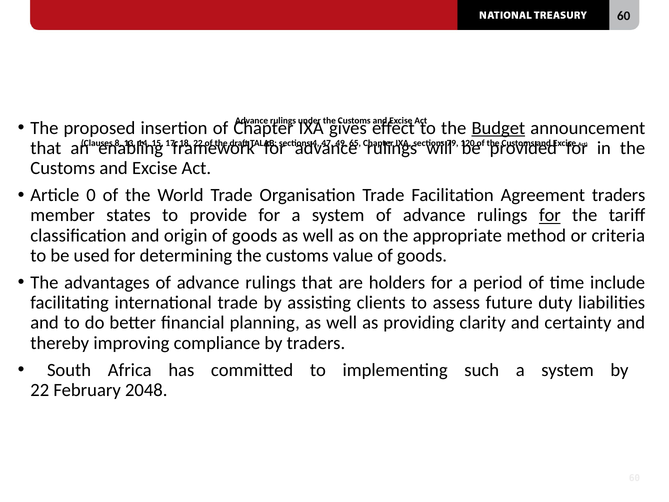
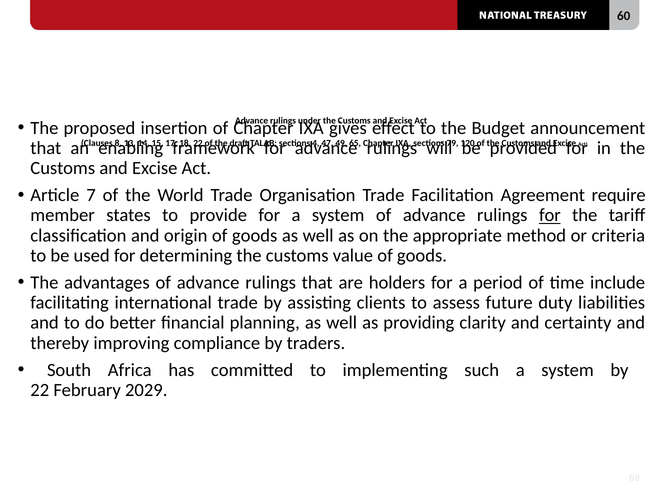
Budget underline: present -> none
0: 0 -> 7
Agreement traders: traders -> require
2048: 2048 -> 2029
